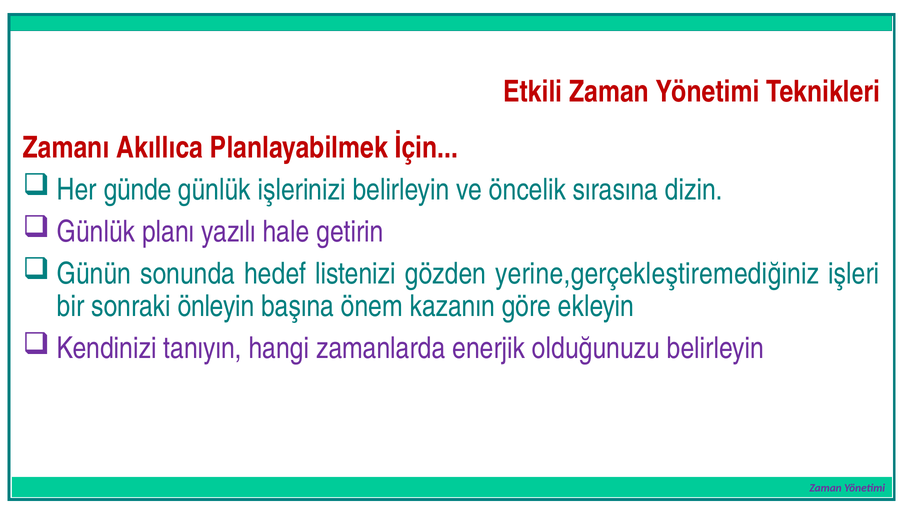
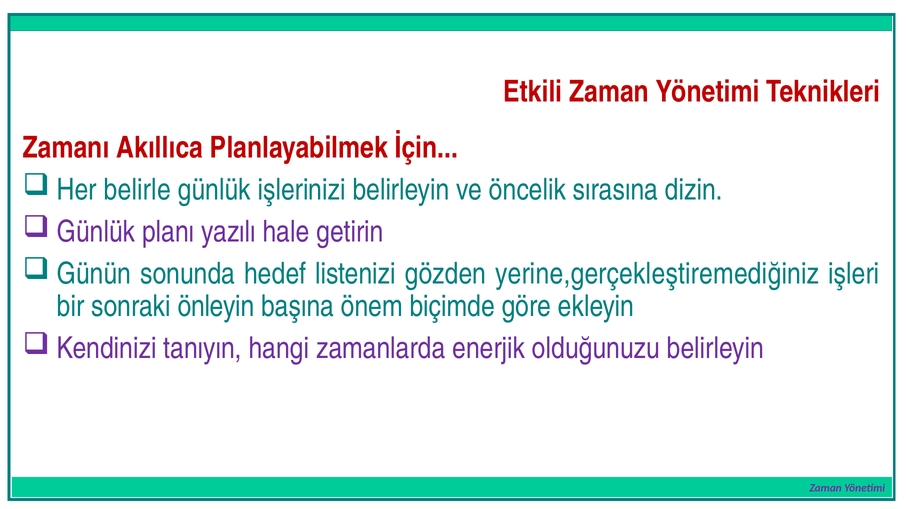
günde: günde -> belirle
kazanın: kazanın -> biçimde
